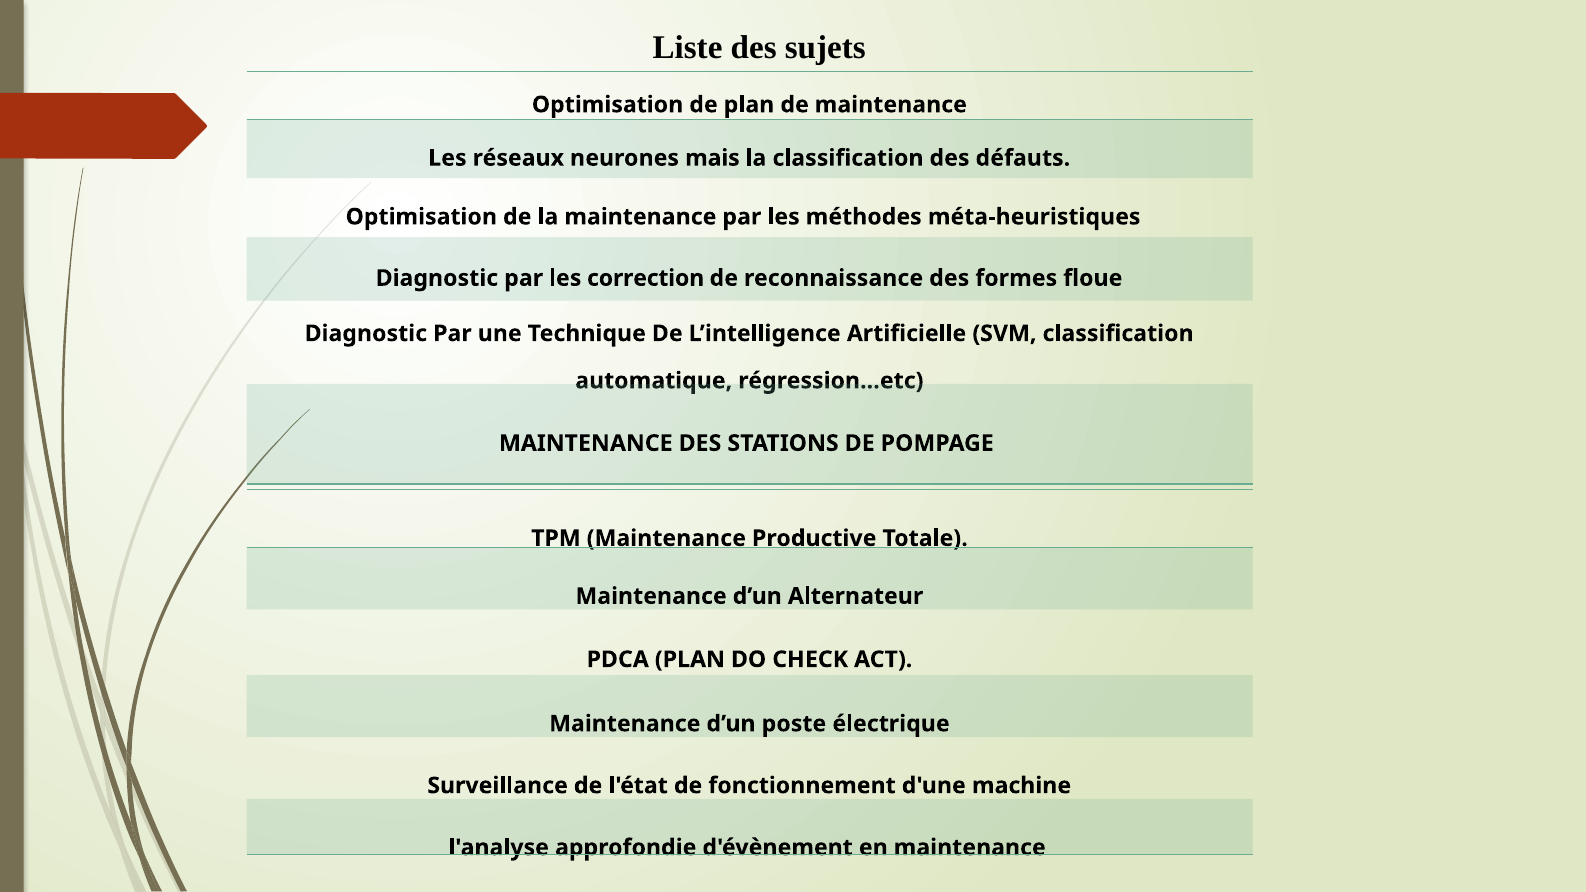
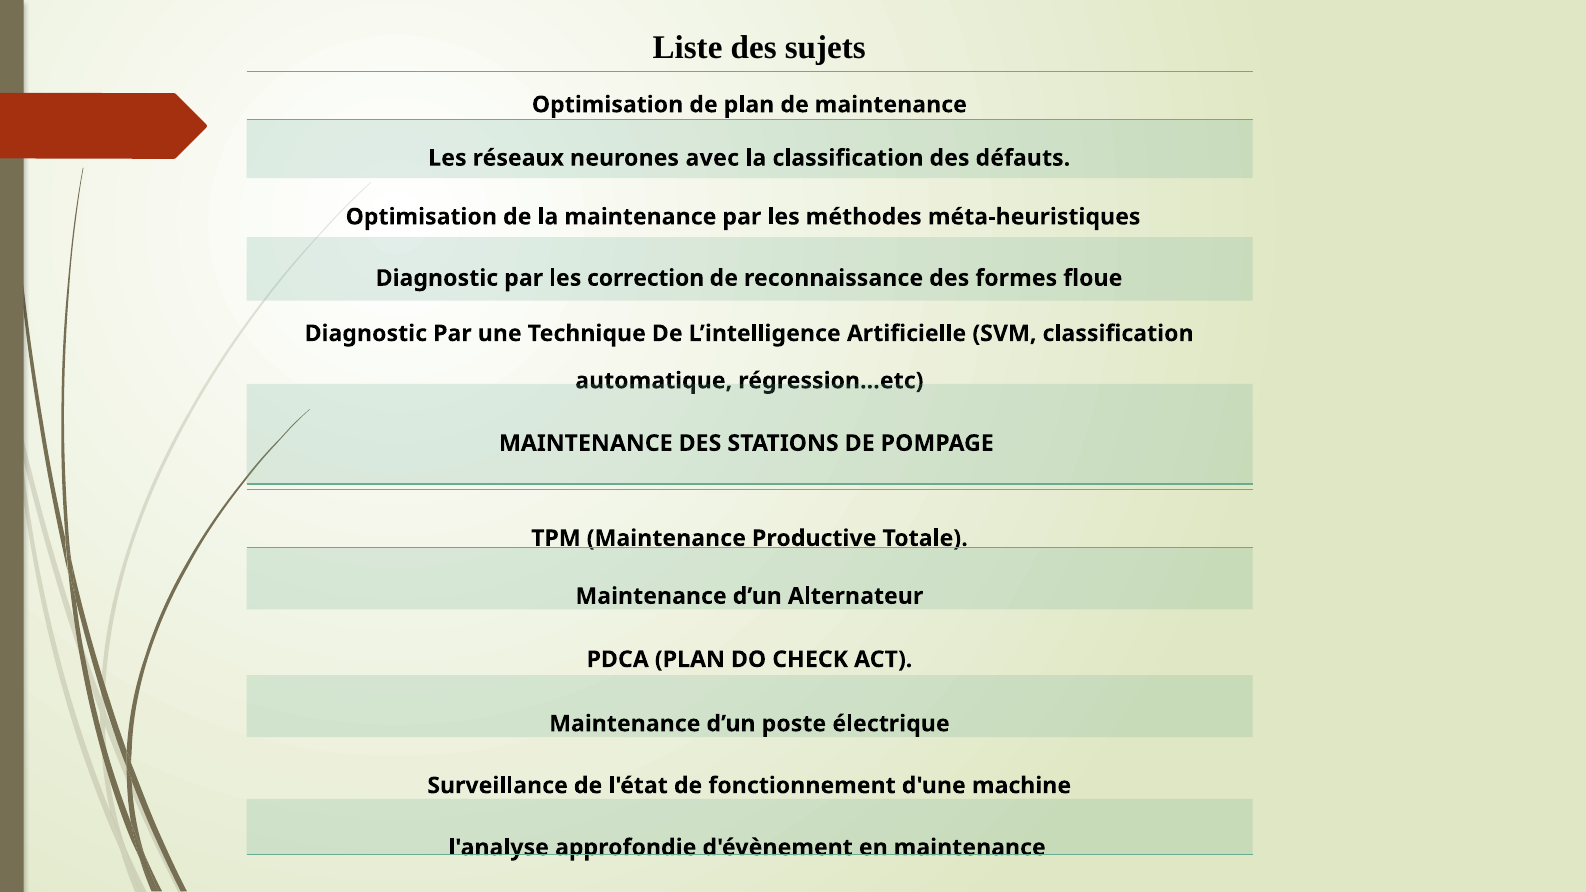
mais: mais -> avec
